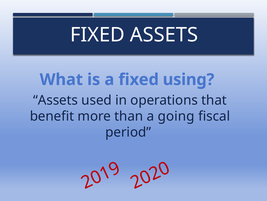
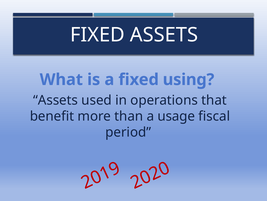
going: going -> usage
